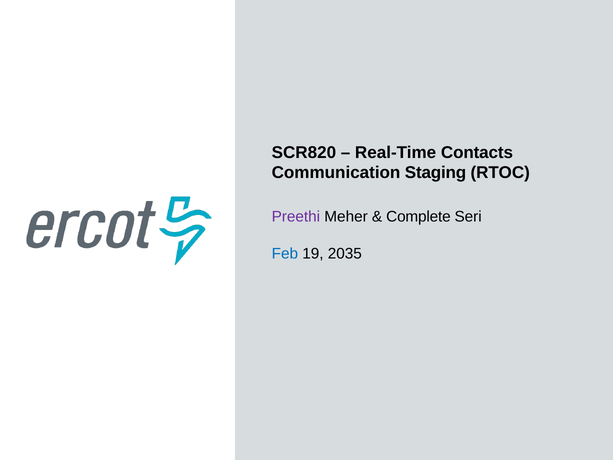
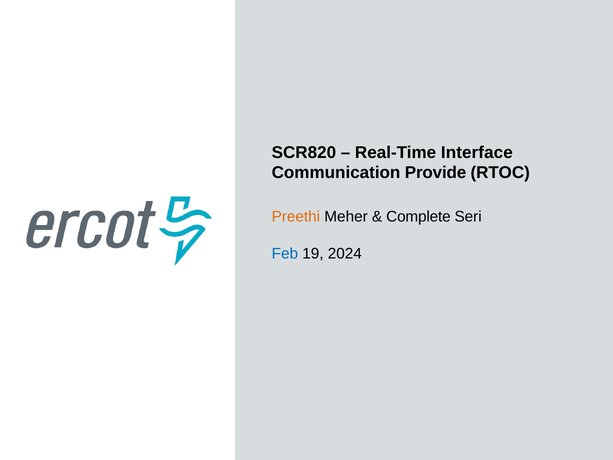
Contacts: Contacts -> Interface
Staging: Staging -> Provide
Preethi colour: purple -> orange
2035: 2035 -> 2024
